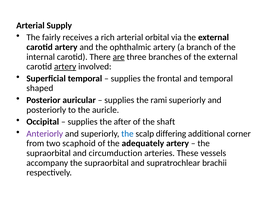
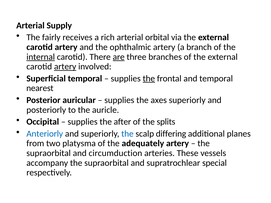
internal underline: none -> present
the at (149, 79) underline: none -> present
shaped: shaped -> nearest
rami: rami -> axes
shaft: shaft -> splits
Anteriorly colour: purple -> blue
corner: corner -> planes
scaphoid: scaphoid -> platysma
brachii: brachii -> special
